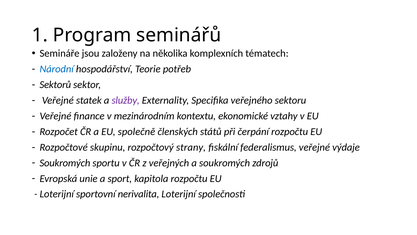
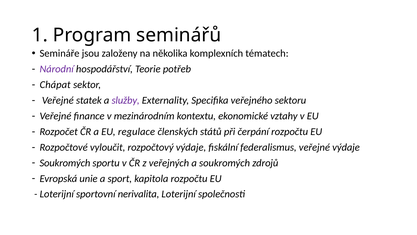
Národní colour: blue -> purple
Sektorů: Sektorů -> Chápat
společně: společně -> regulace
skupinu: skupinu -> vyloučit
rozpočtový strany: strany -> výdaje
